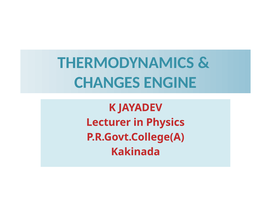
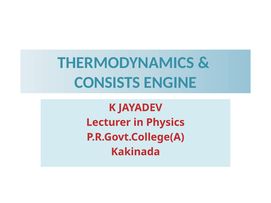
CHANGES: CHANGES -> CONSISTS
